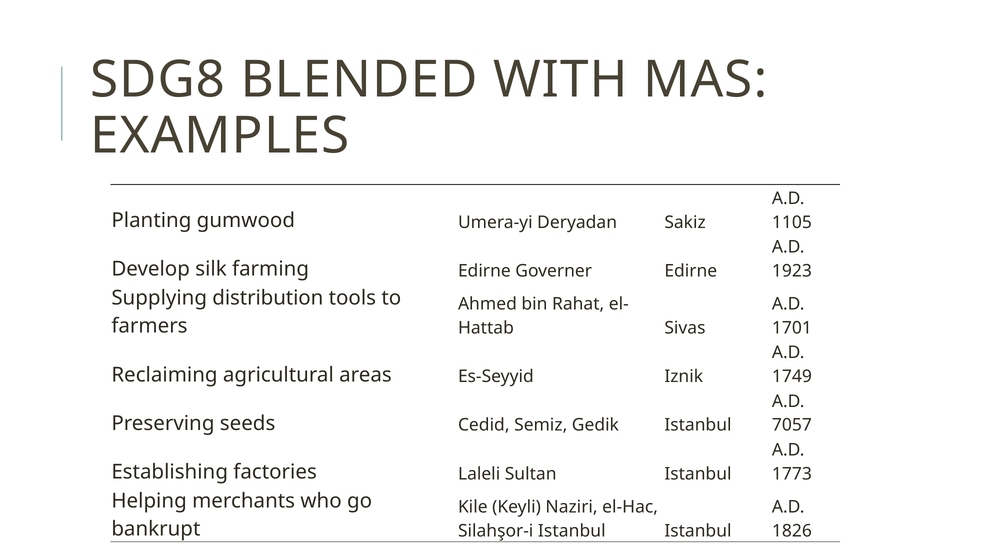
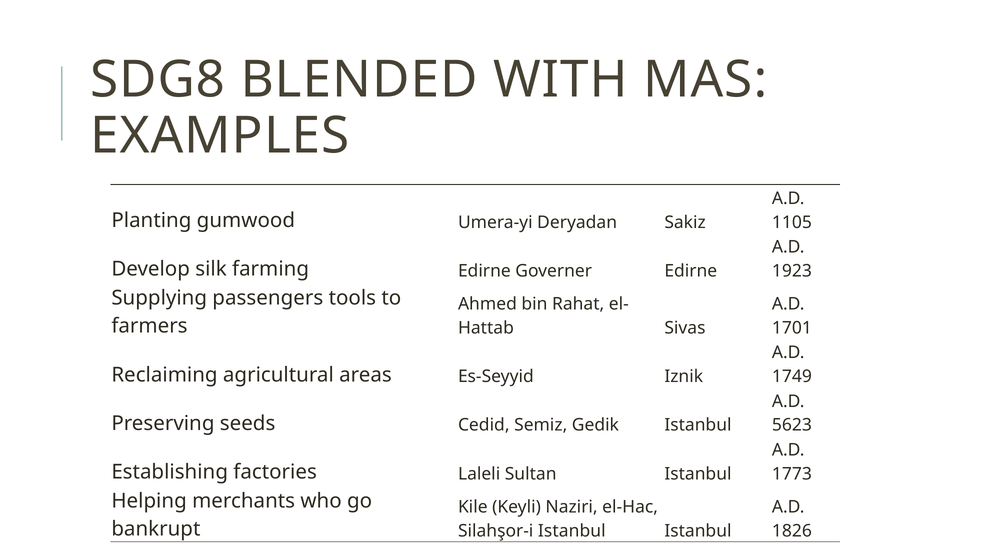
distribution: distribution -> passengers
7057: 7057 -> 5623
